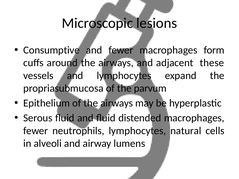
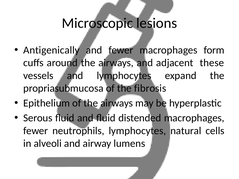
Consumptive: Consumptive -> Antigenically
parvum: parvum -> fibrosis
